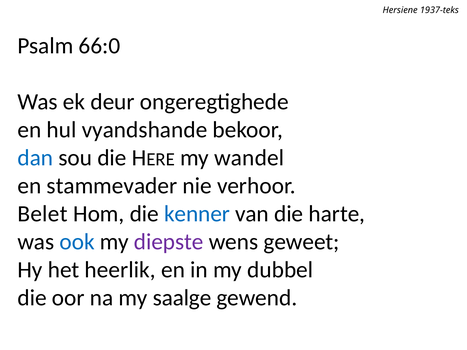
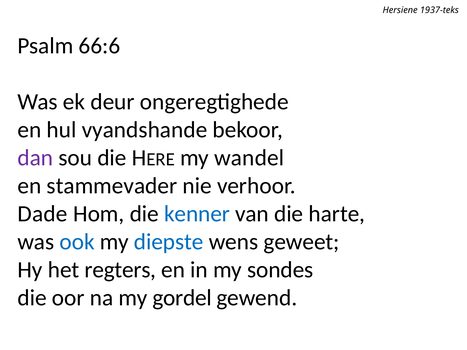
66:0: 66:0 -> 66:6
dan colour: blue -> purple
Belet: Belet -> Dade
diepste colour: purple -> blue
heerlik: heerlik -> regters
dubbel: dubbel -> sondes
saalge: saalge -> gordel
